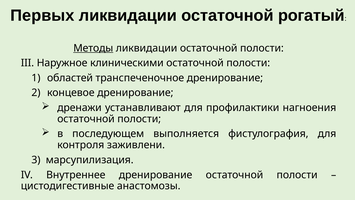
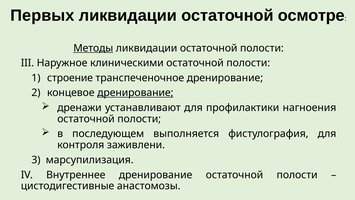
рогатый: рогатый -> осмотре
областей: областей -> строение
дренирование at (135, 93) underline: none -> present
